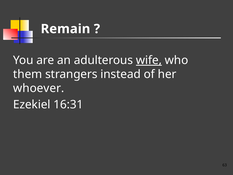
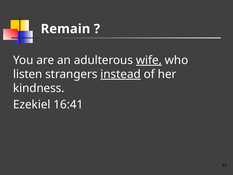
them: them -> listen
instead underline: none -> present
whoever: whoever -> kindness
16:31: 16:31 -> 16:41
